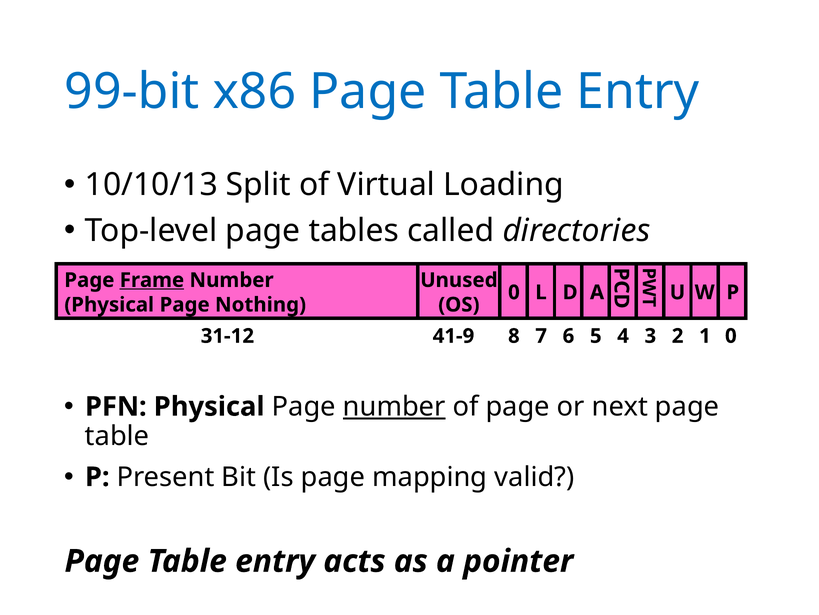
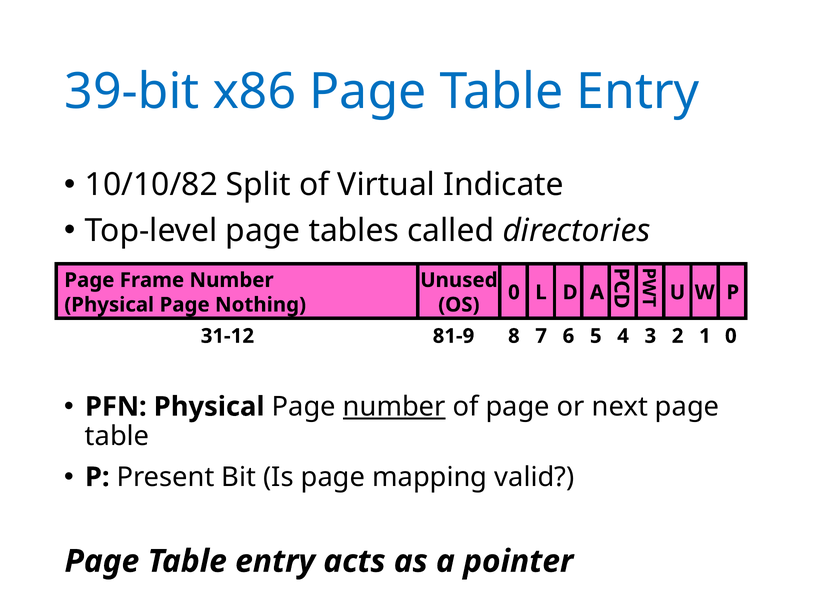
99-bit: 99-bit -> 39-bit
10/10/13: 10/10/13 -> 10/10/82
Loading: Loading -> Indicate
Frame underline: present -> none
41-9: 41-9 -> 81-9
